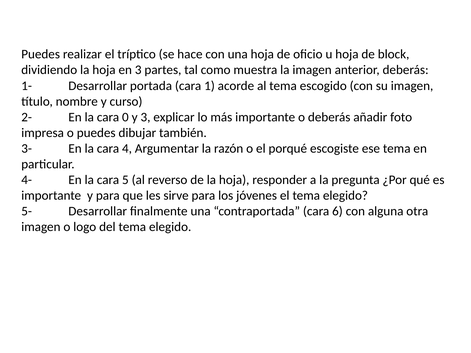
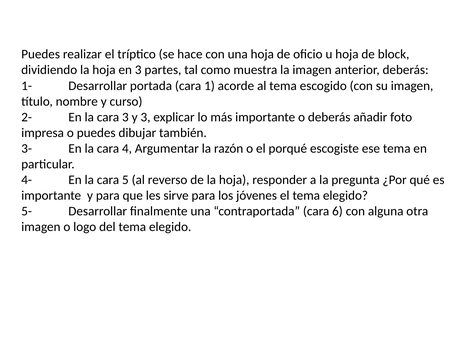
cara 0: 0 -> 3
